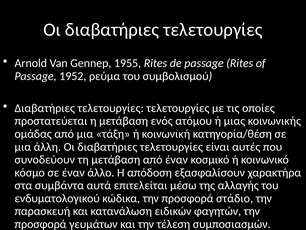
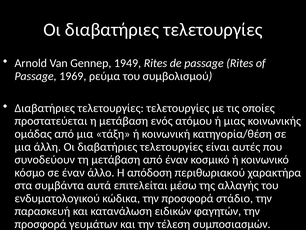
1955: 1955 -> 1949
1952: 1952 -> 1969
εξασφαλίσουν: εξασφαλίσουν -> περιθωριακού
